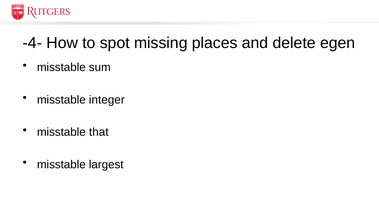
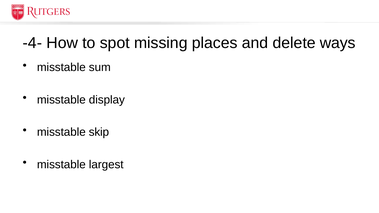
egen: egen -> ways
integer: integer -> display
that: that -> skip
